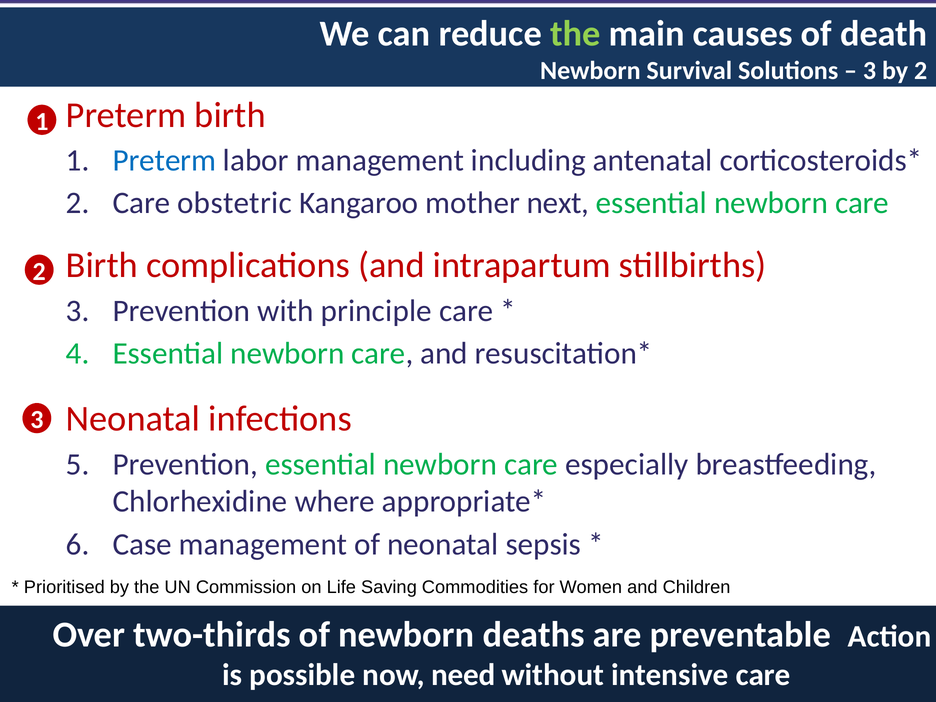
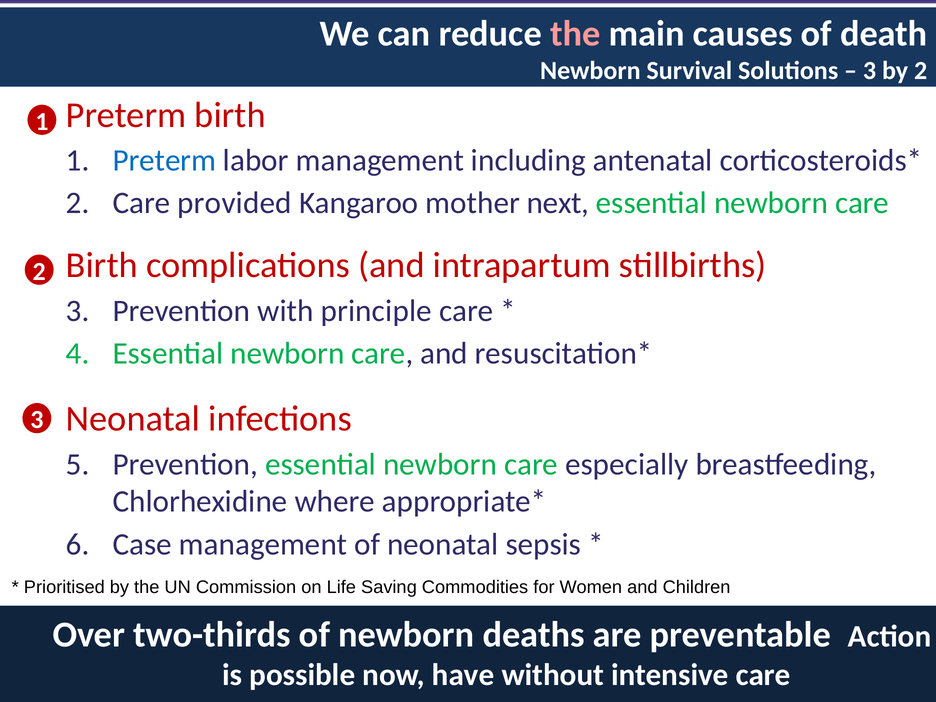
the at (575, 34) colour: light green -> pink
obstetric: obstetric -> provided
need: need -> have
